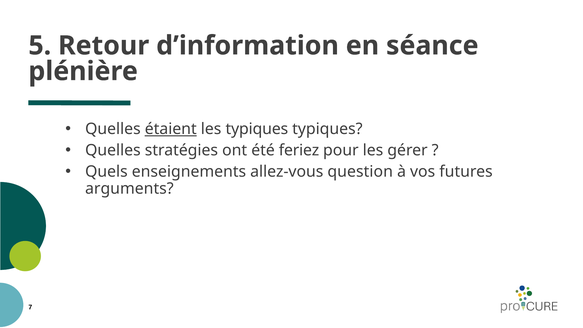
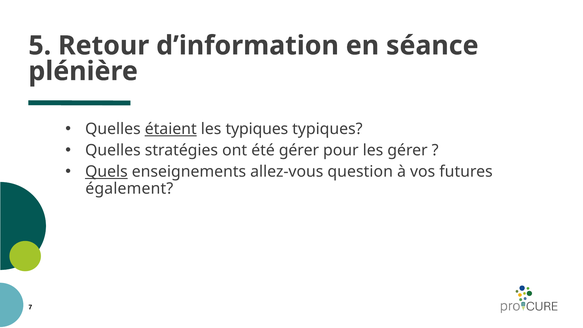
été feriez: feriez -> gérer
Quels underline: none -> present
arguments: arguments -> également
